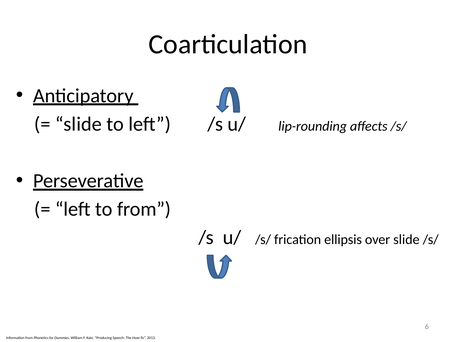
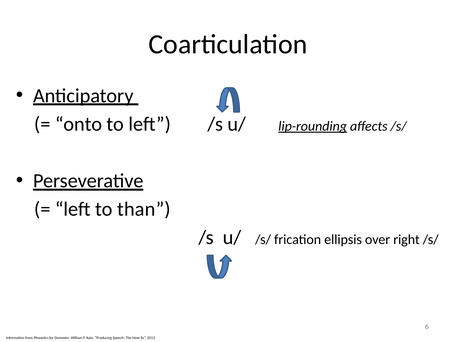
slide at (78, 124): slide -> onto
lip-rounding underline: none -> present
to from: from -> than
over slide: slide -> right
